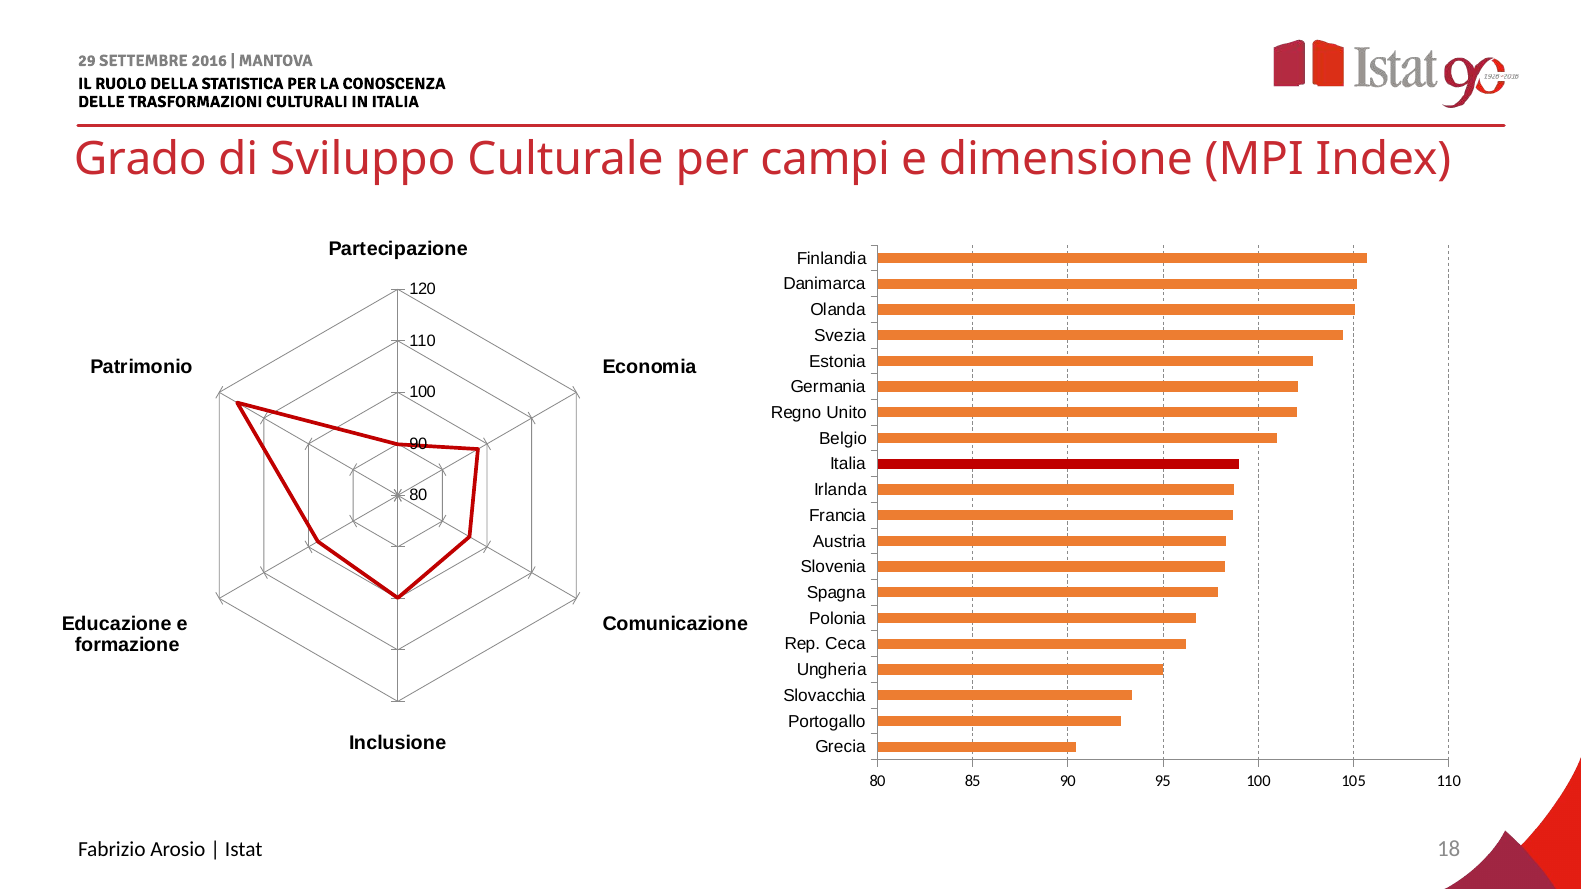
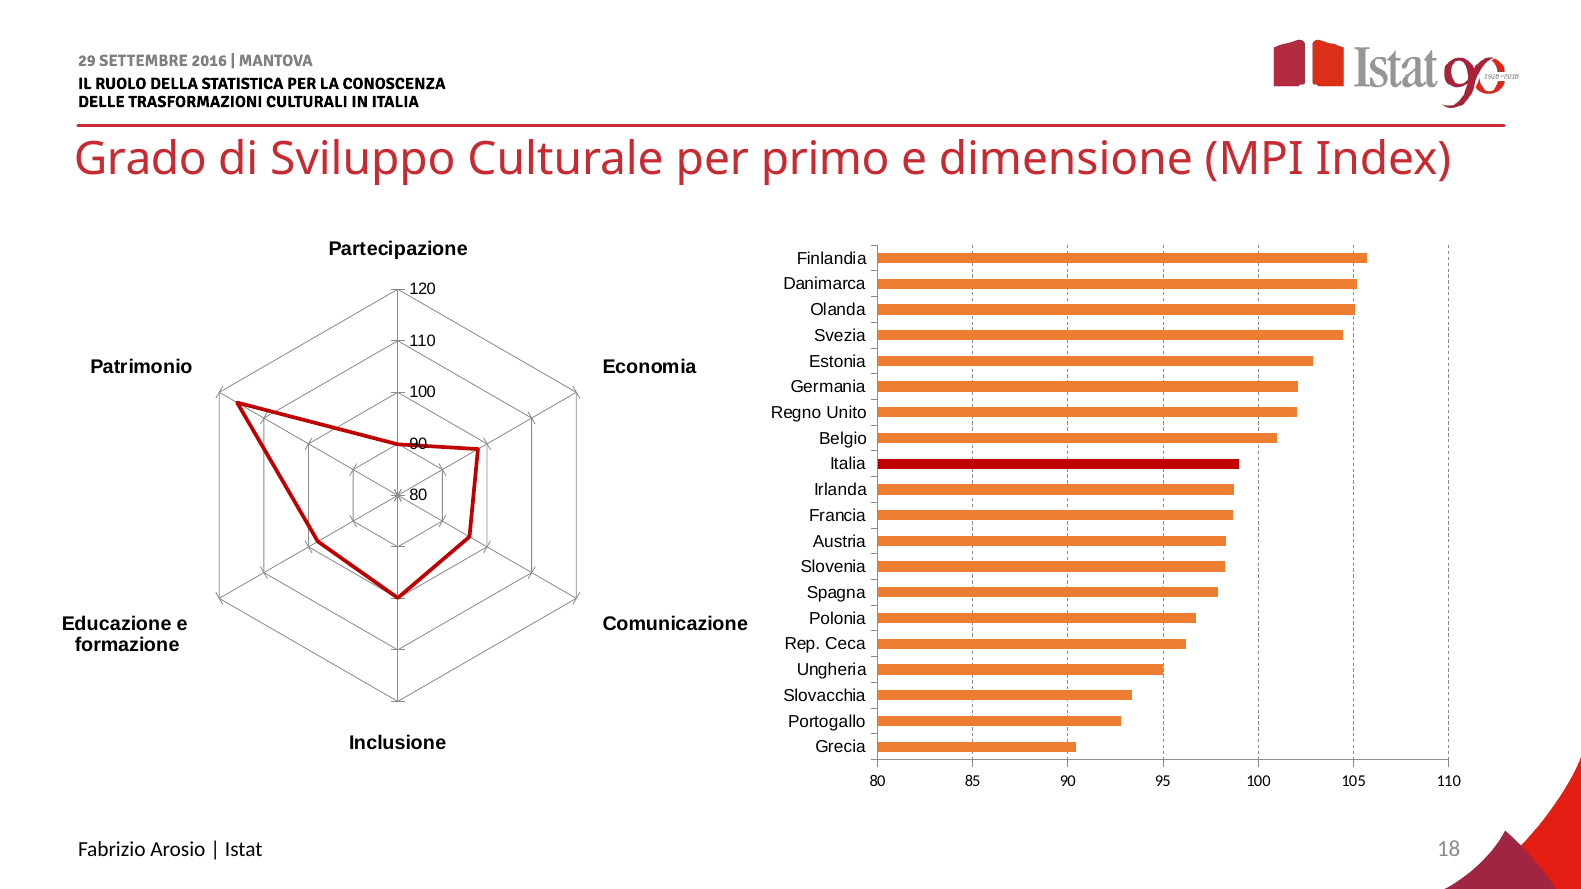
campi: campi -> primo
